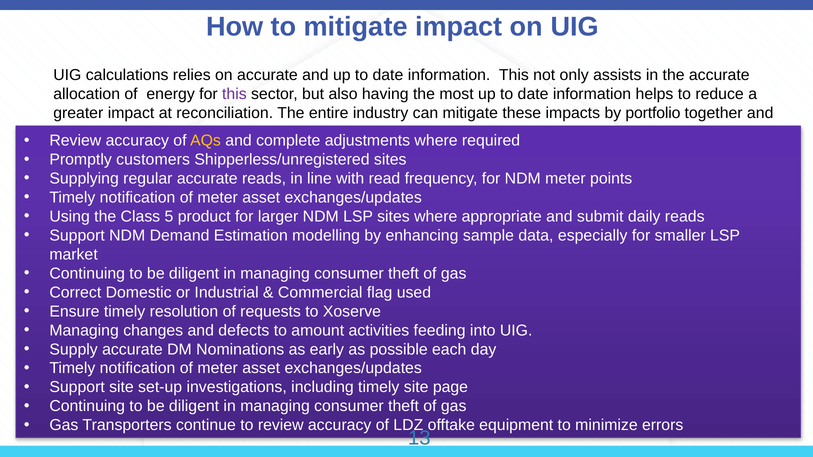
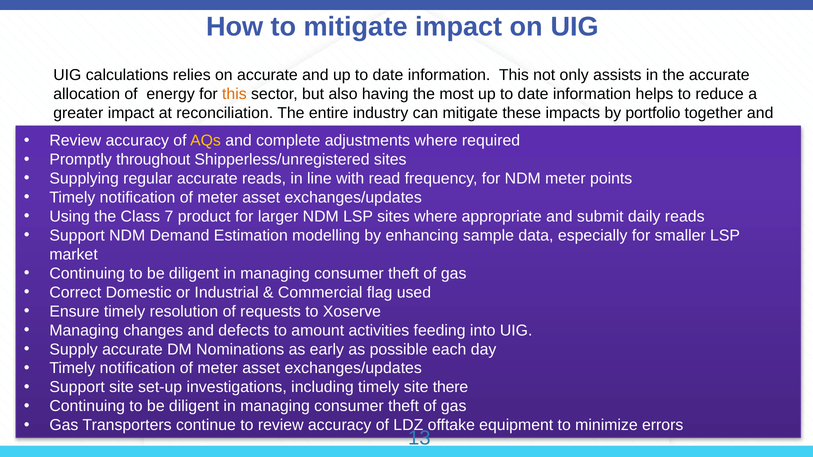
this at (234, 94) colour: purple -> orange
customers: customers -> throughout
5: 5 -> 7
page: page -> there
